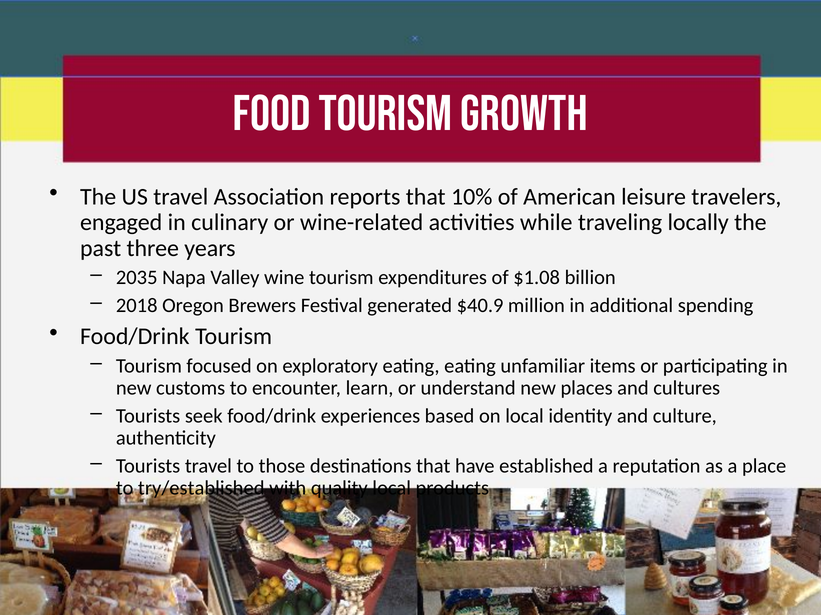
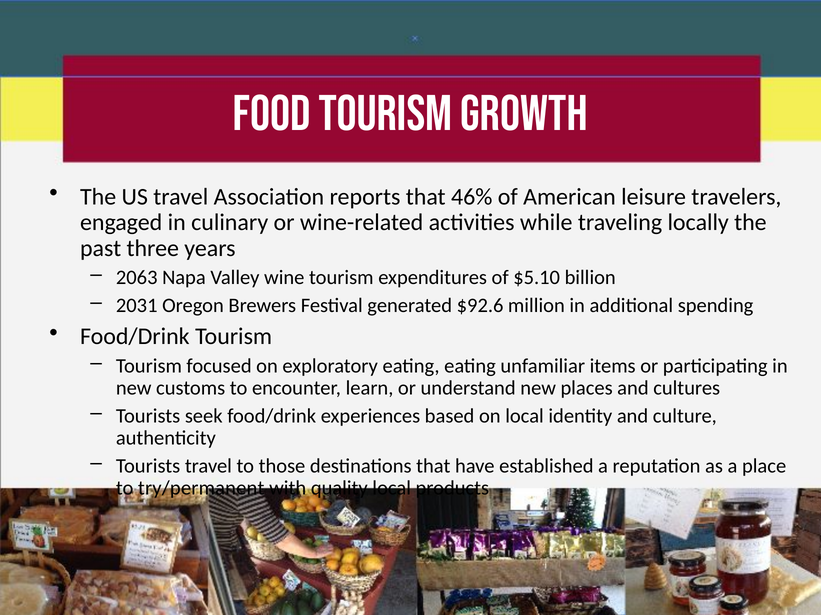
10%: 10% -> 46%
2035: 2035 -> 2063
$1.08: $1.08 -> $5.10
2018: 2018 -> 2031
$40.9: $40.9 -> $92.6
try/established: try/established -> try/permanent
